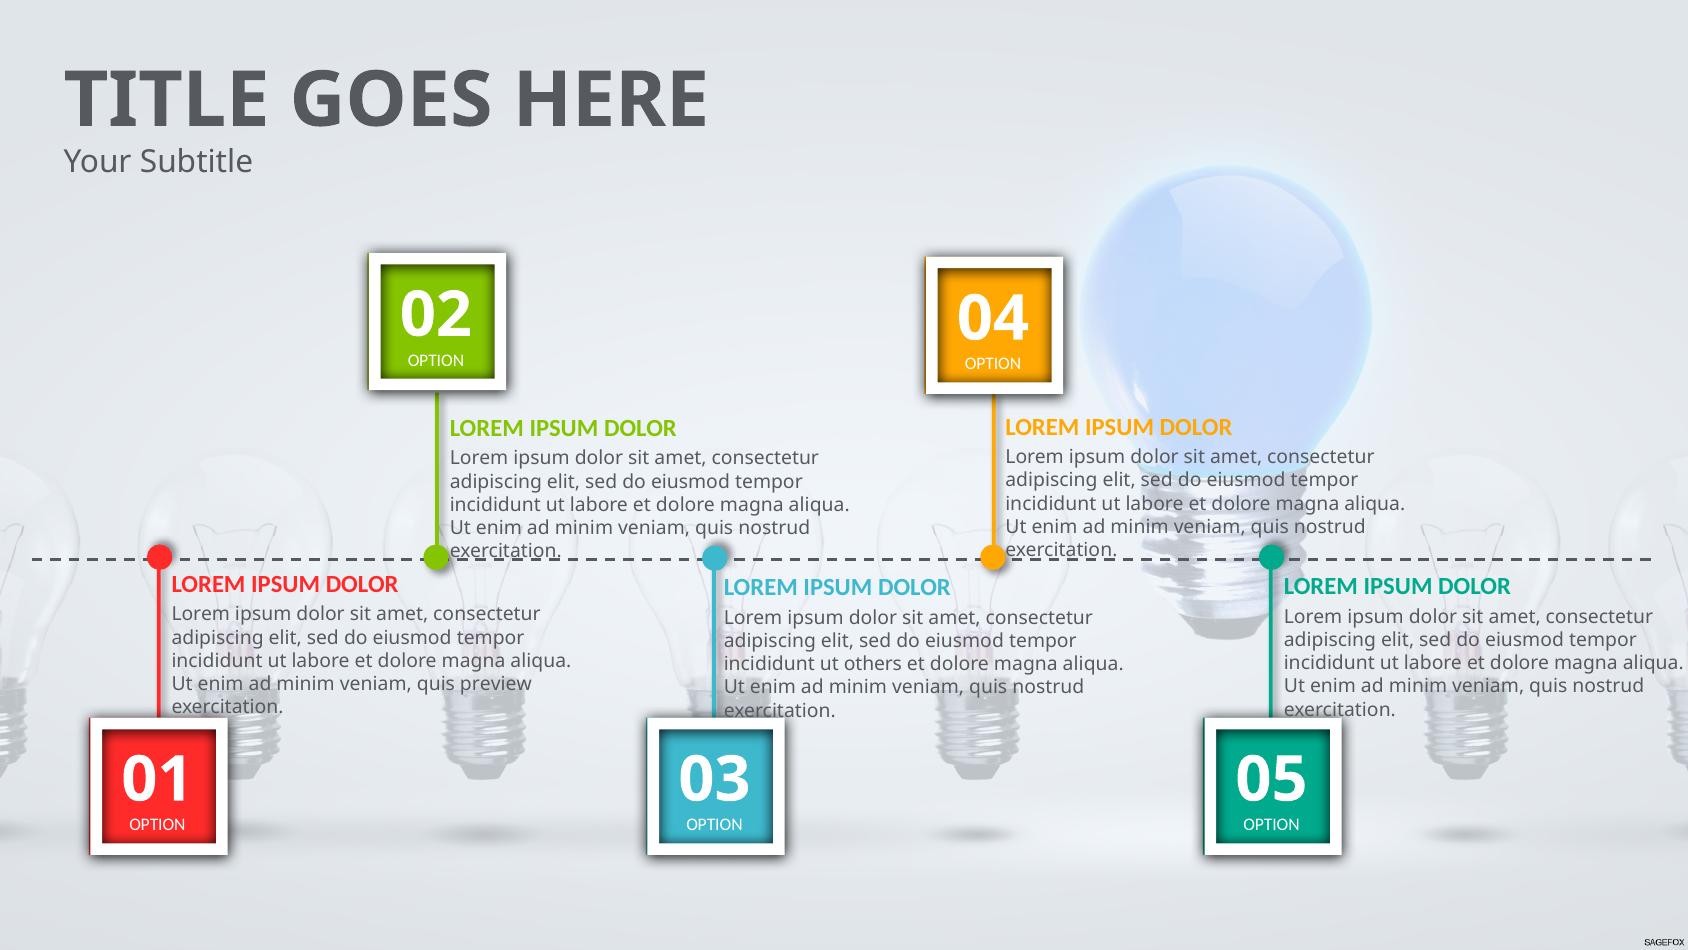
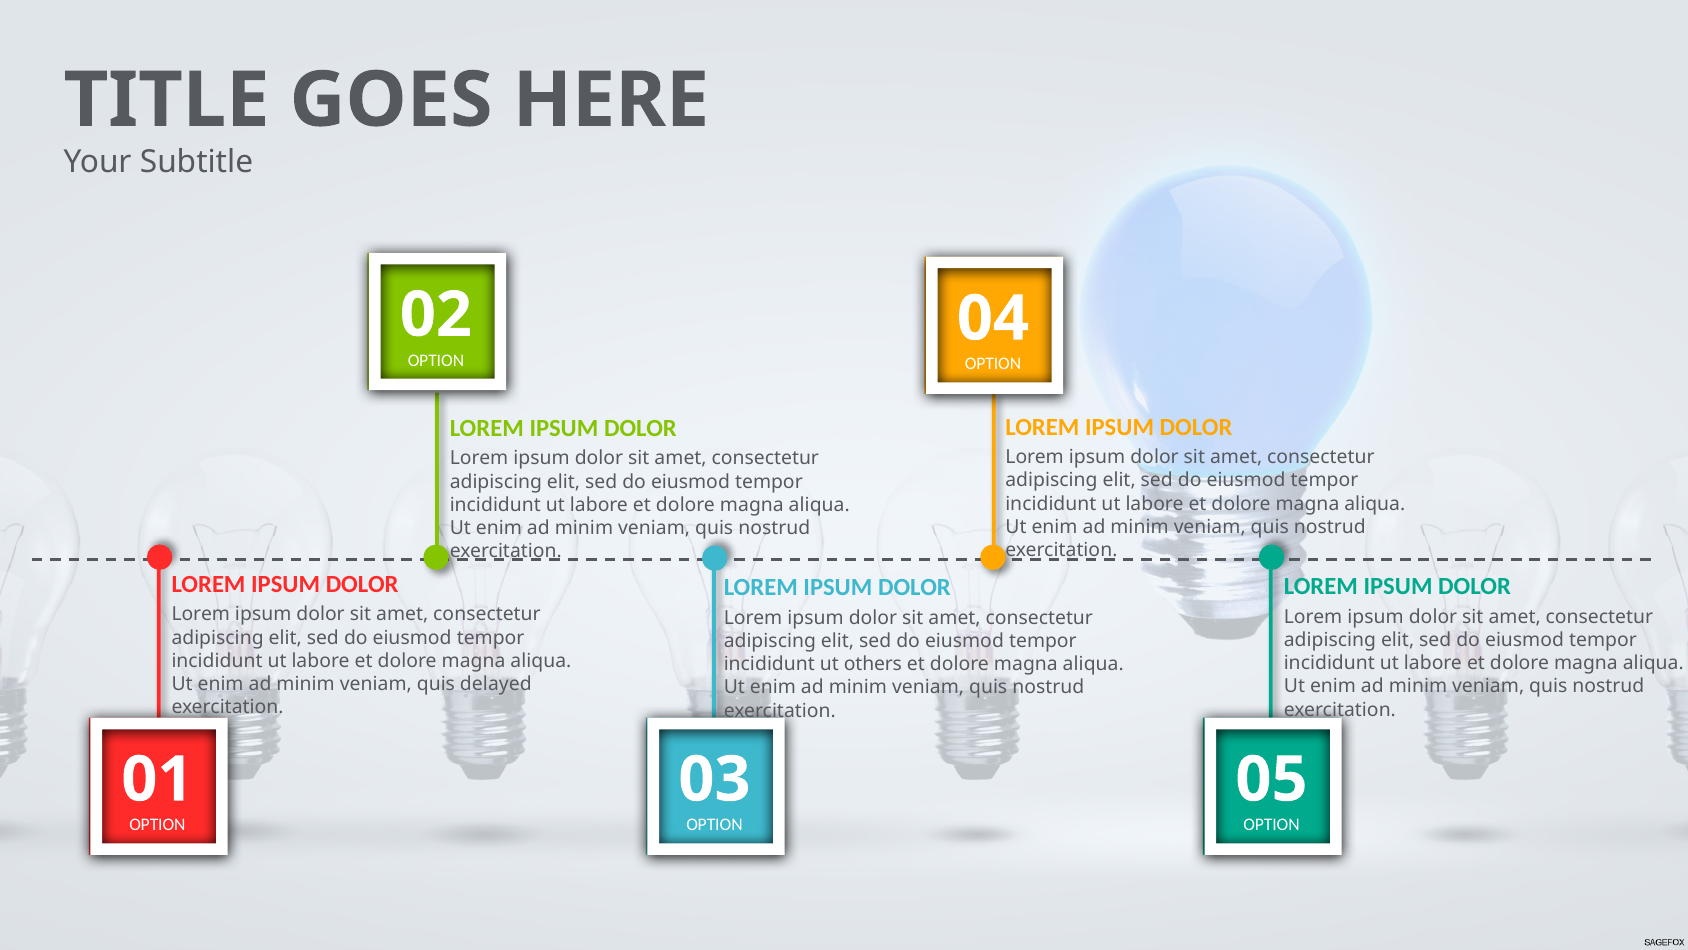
preview: preview -> delayed
